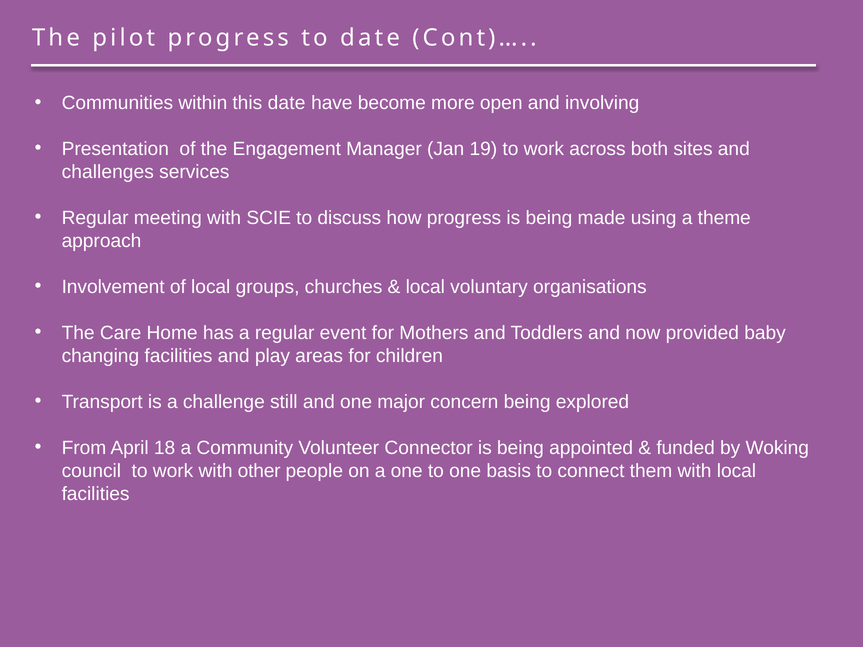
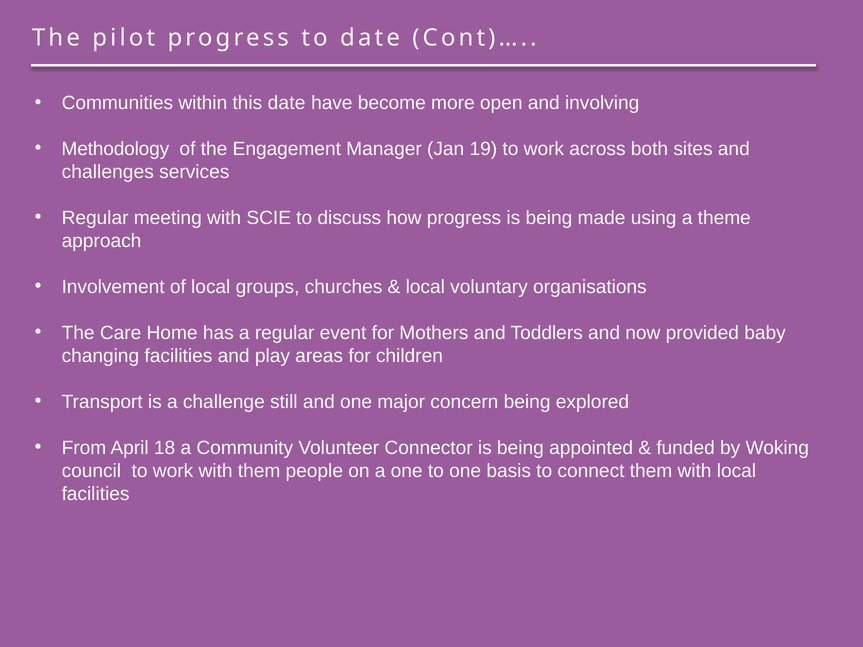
Presentation: Presentation -> Methodology
with other: other -> them
